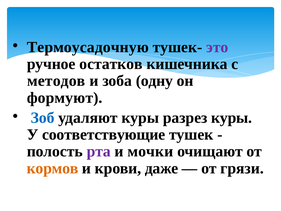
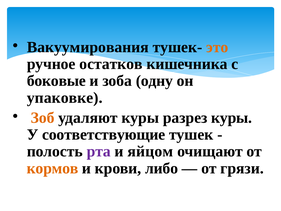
Термоусадочную: Термоусадочную -> Вакуумирования
это colour: purple -> orange
методов: методов -> боковые
формуют: формуют -> упаковке
Зоб colour: blue -> orange
мочки: мочки -> яйцом
даже: даже -> либо
